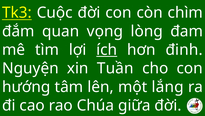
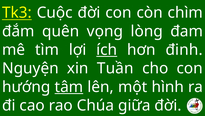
quan: quan -> quên
tâm underline: none -> present
lắng: lắng -> hình
